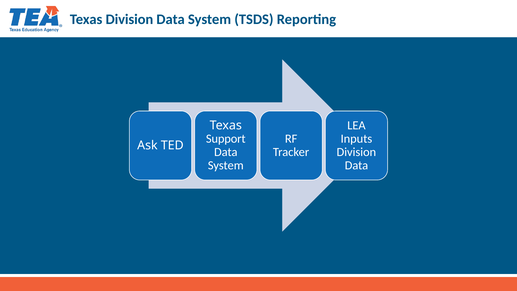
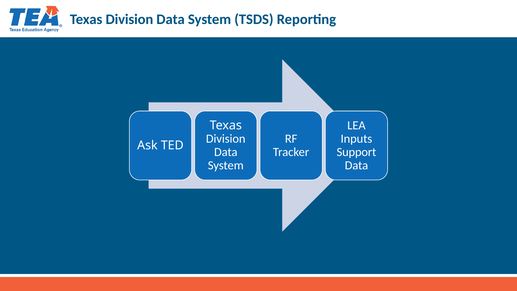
Support at (226, 139): Support -> Division
Division at (356, 152): Division -> Support
